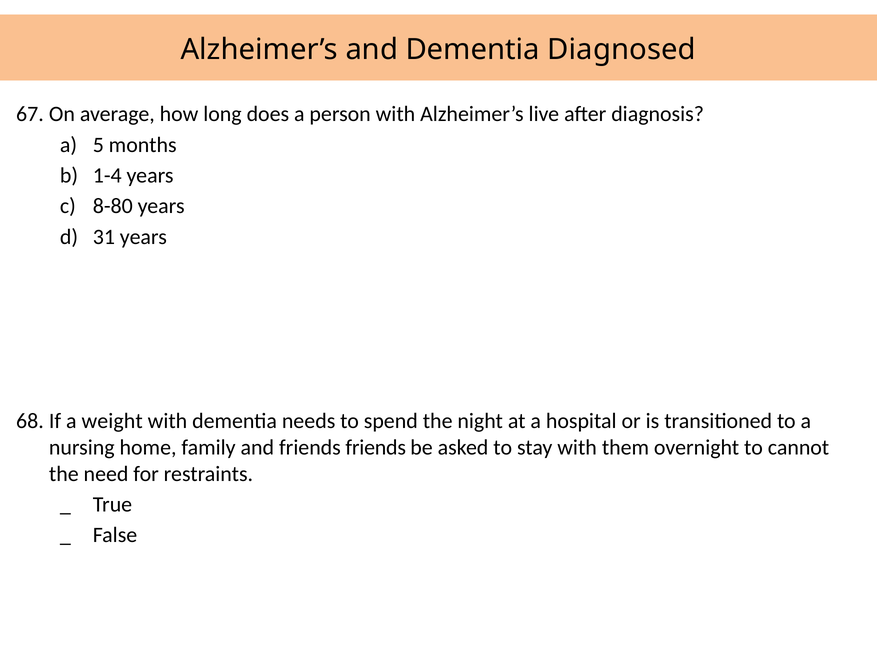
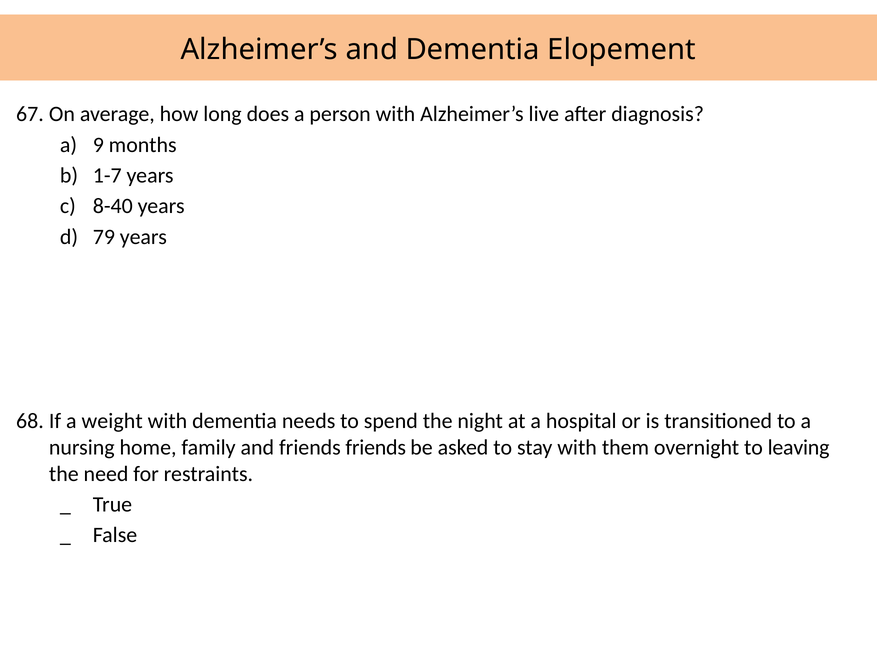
Diagnosed: Diagnosed -> Elopement
5: 5 -> 9
1-4: 1-4 -> 1-7
8-80: 8-80 -> 8-40
31: 31 -> 79
cannot: cannot -> leaving
